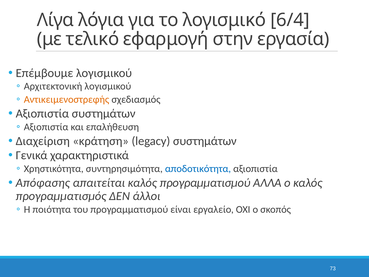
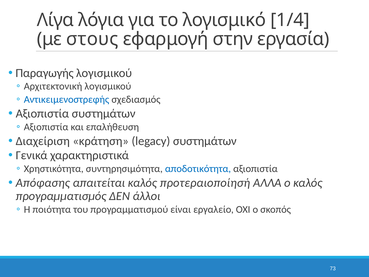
6/4: 6/4 -> 1/4
τελικό: τελικό -> στους
Επέμβουμε: Επέμβουμε -> Παραγωγής
Αντικειμενοστρεφής colour: orange -> blue
καλός προγραμματισμού: προγραμματισμού -> προτεραιοποίησή
